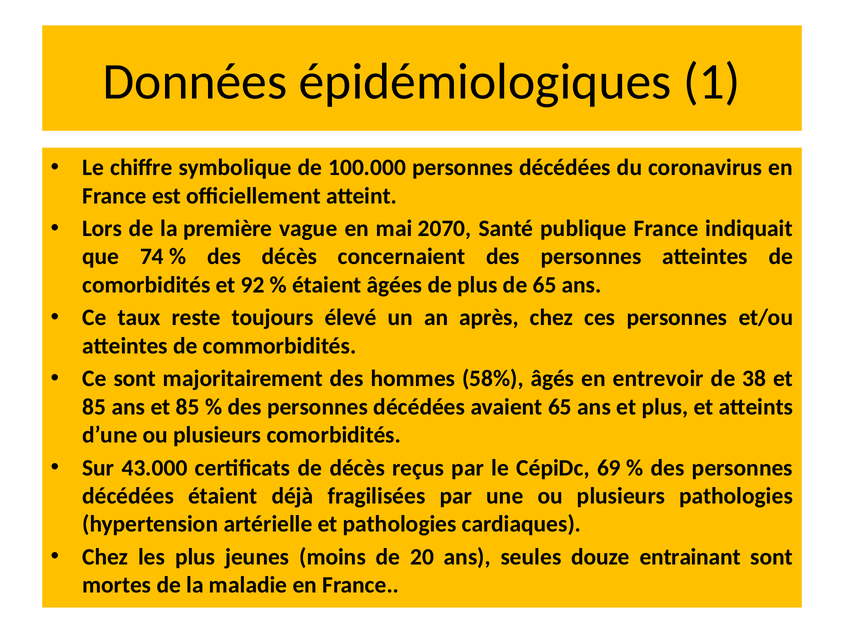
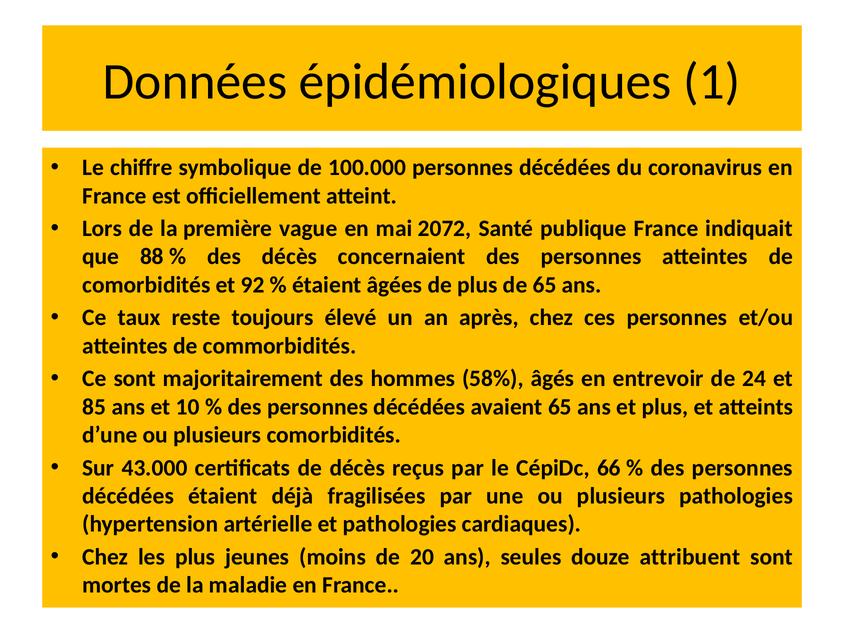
2070: 2070 -> 2072
74: 74 -> 88
38: 38 -> 24
ans et 85: 85 -> 10
69: 69 -> 66
entrainant: entrainant -> attribuent
